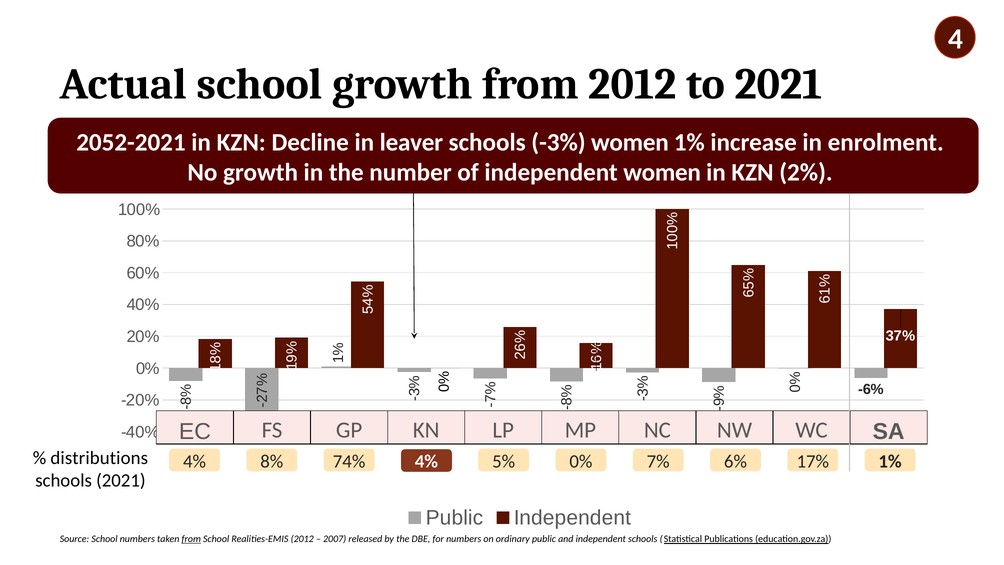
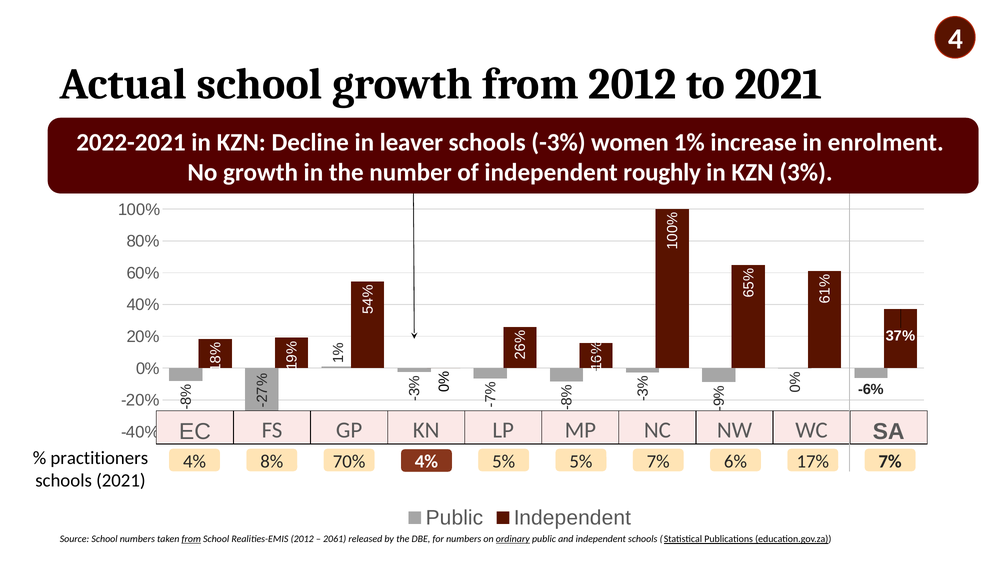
2052-2021: 2052-2021 -> 2022-2021
independent women: women -> roughly
2%: 2% -> 3%
distributions: distributions -> practitioners
74%: 74% -> 70%
5% 0%: 0% -> 5%
17% 1%: 1% -> 7%
2007: 2007 -> 2061
ordinary underline: none -> present
